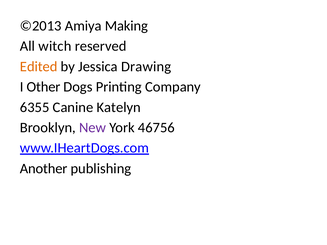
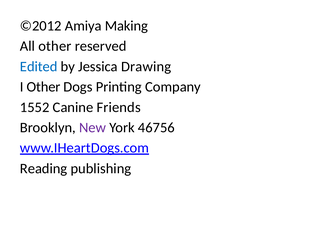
©2013: ©2013 -> ©2012
All witch: witch -> other
Edited colour: orange -> blue
6355: 6355 -> 1552
Katelyn: Katelyn -> Friends
Another: Another -> Reading
